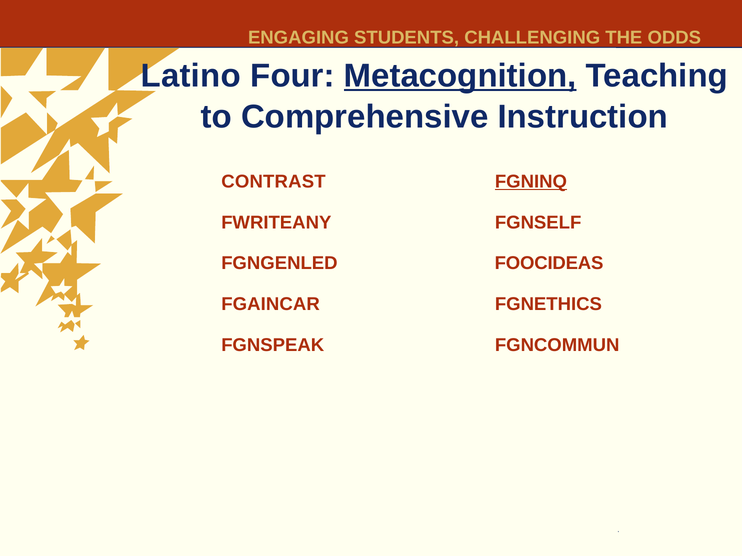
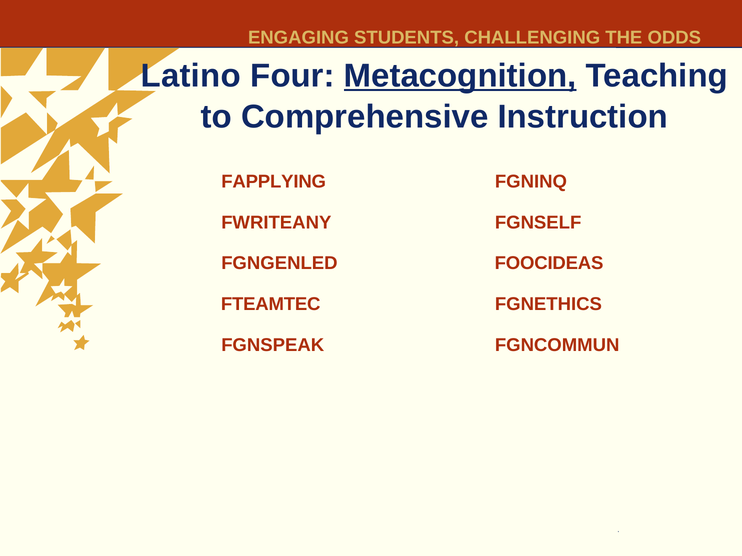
CONTRAST: CONTRAST -> FAPPLYING
FGNINQ underline: present -> none
FGAINCAR: FGAINCAR -> FTEAMTEC
